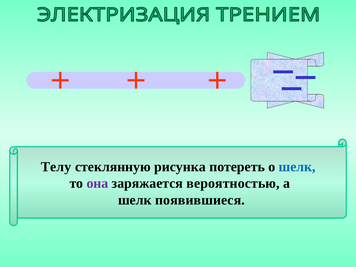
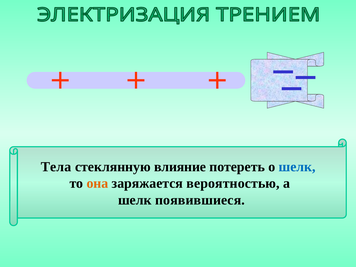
Телу: Телу -> Тела
рисунка: рисунка -> влияние
она colour: purple -> orange
